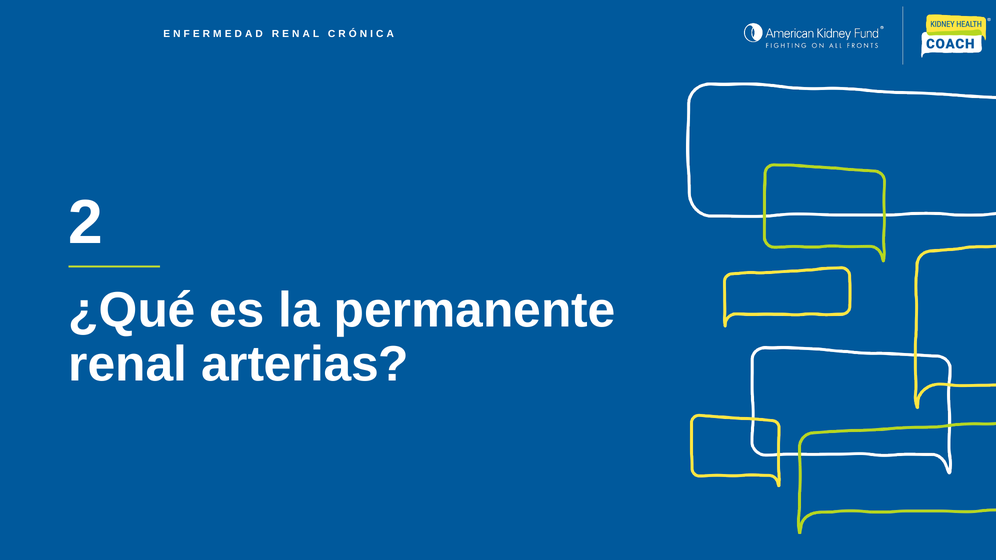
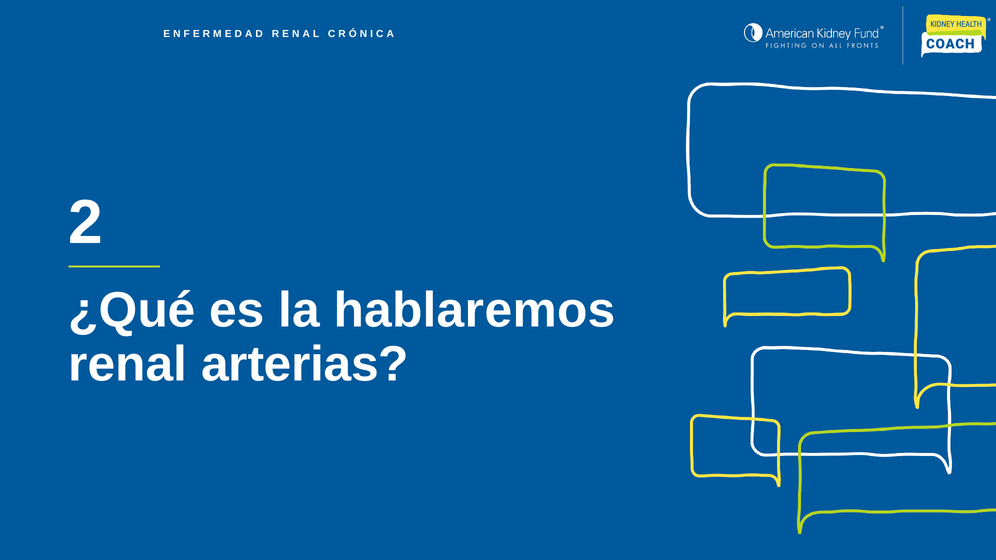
permanente: permanente -> hablaremos
